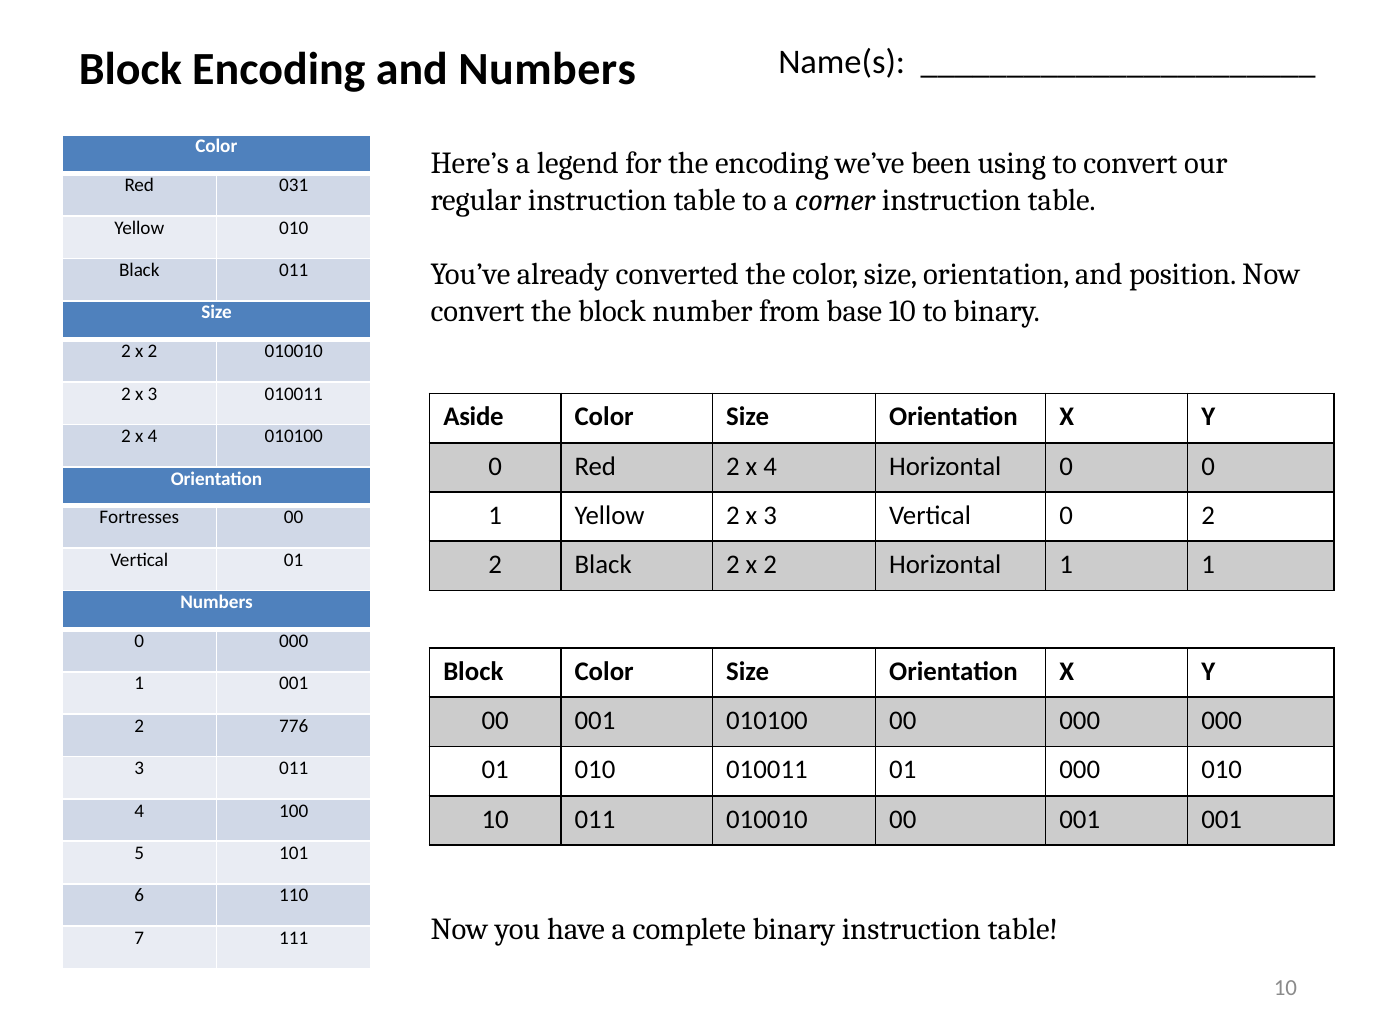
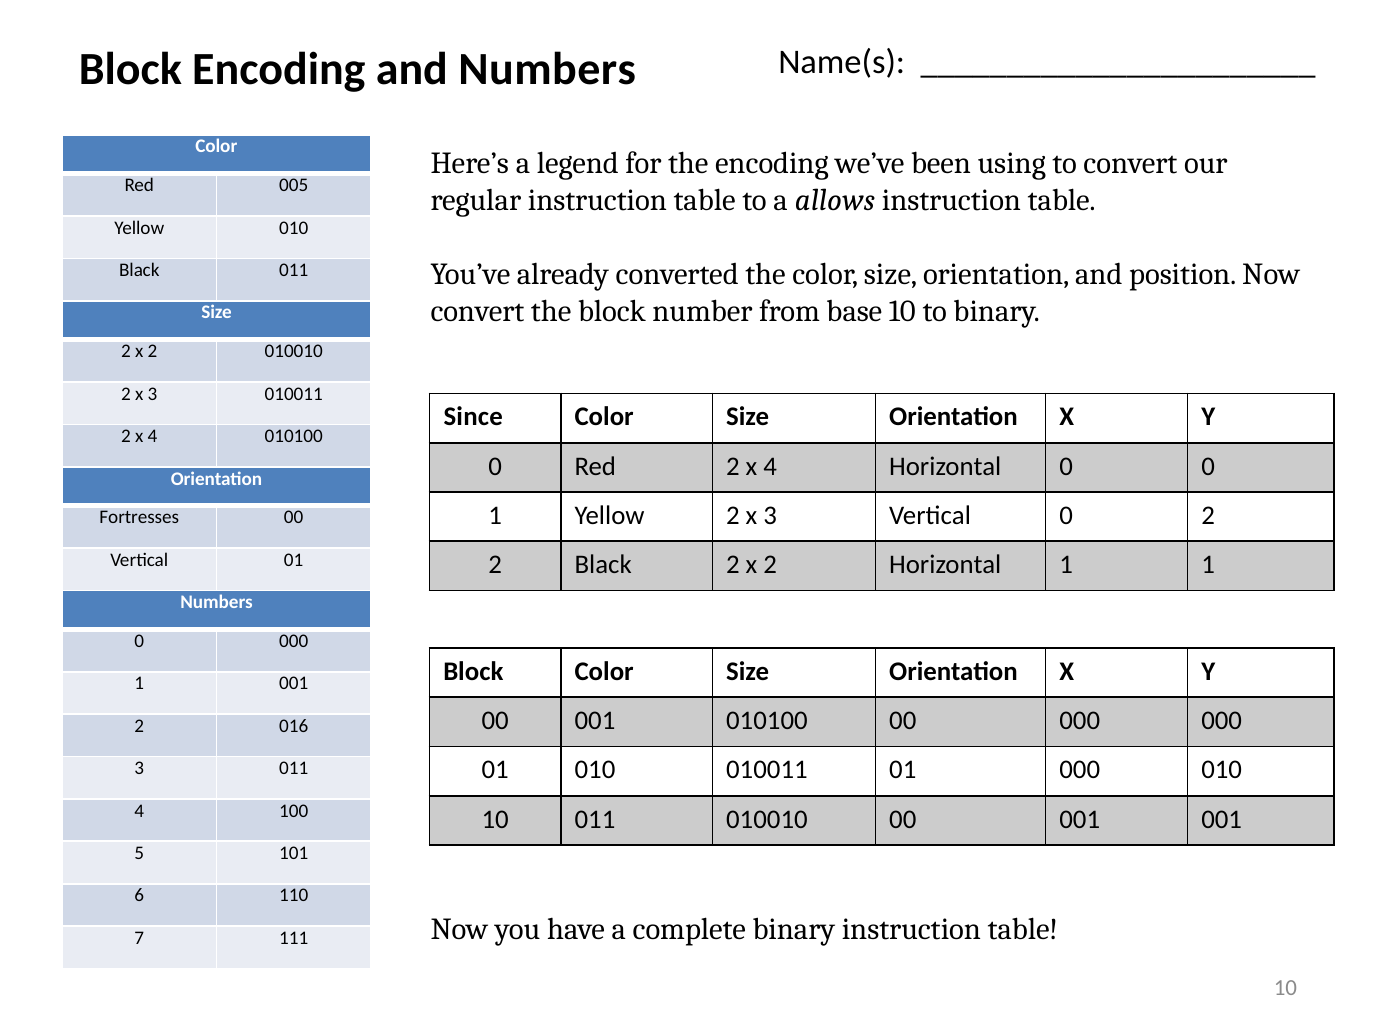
031: 031 -> 005
corner: corner -> allows
Aside: Aside -> Since
776: 776 -> 016
